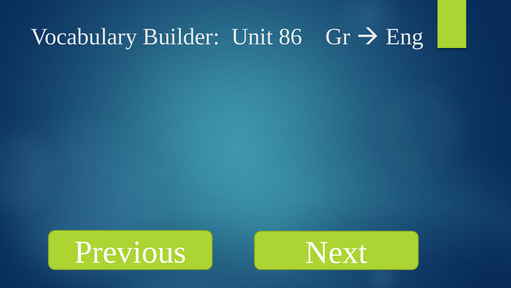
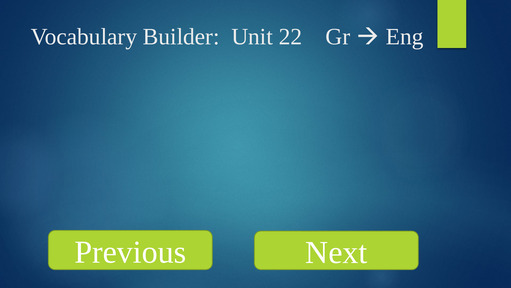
86: 86 -> 22
